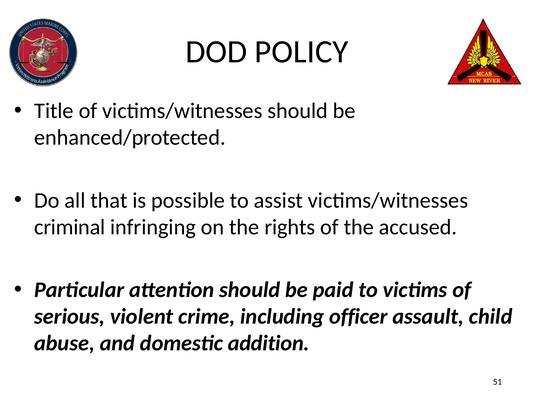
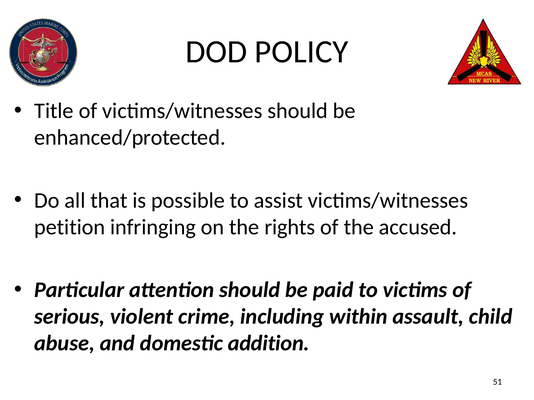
criminal: criminal -> petition
officer: officer -> within
